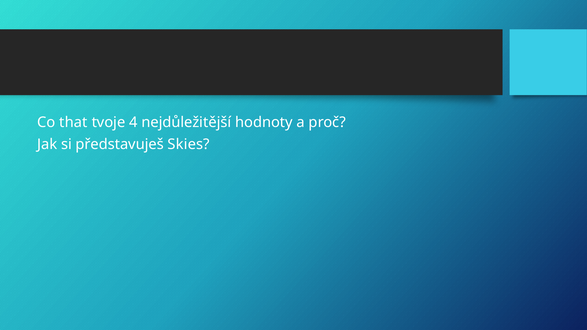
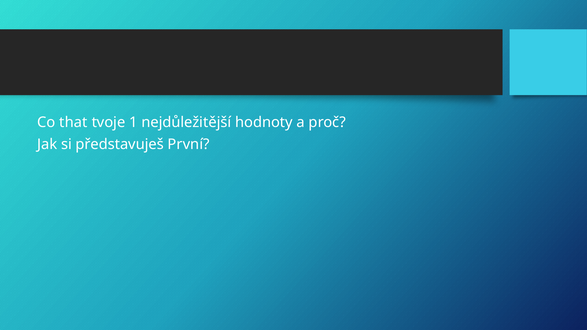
4: 4 -> 1
Skies: Skies -> První
